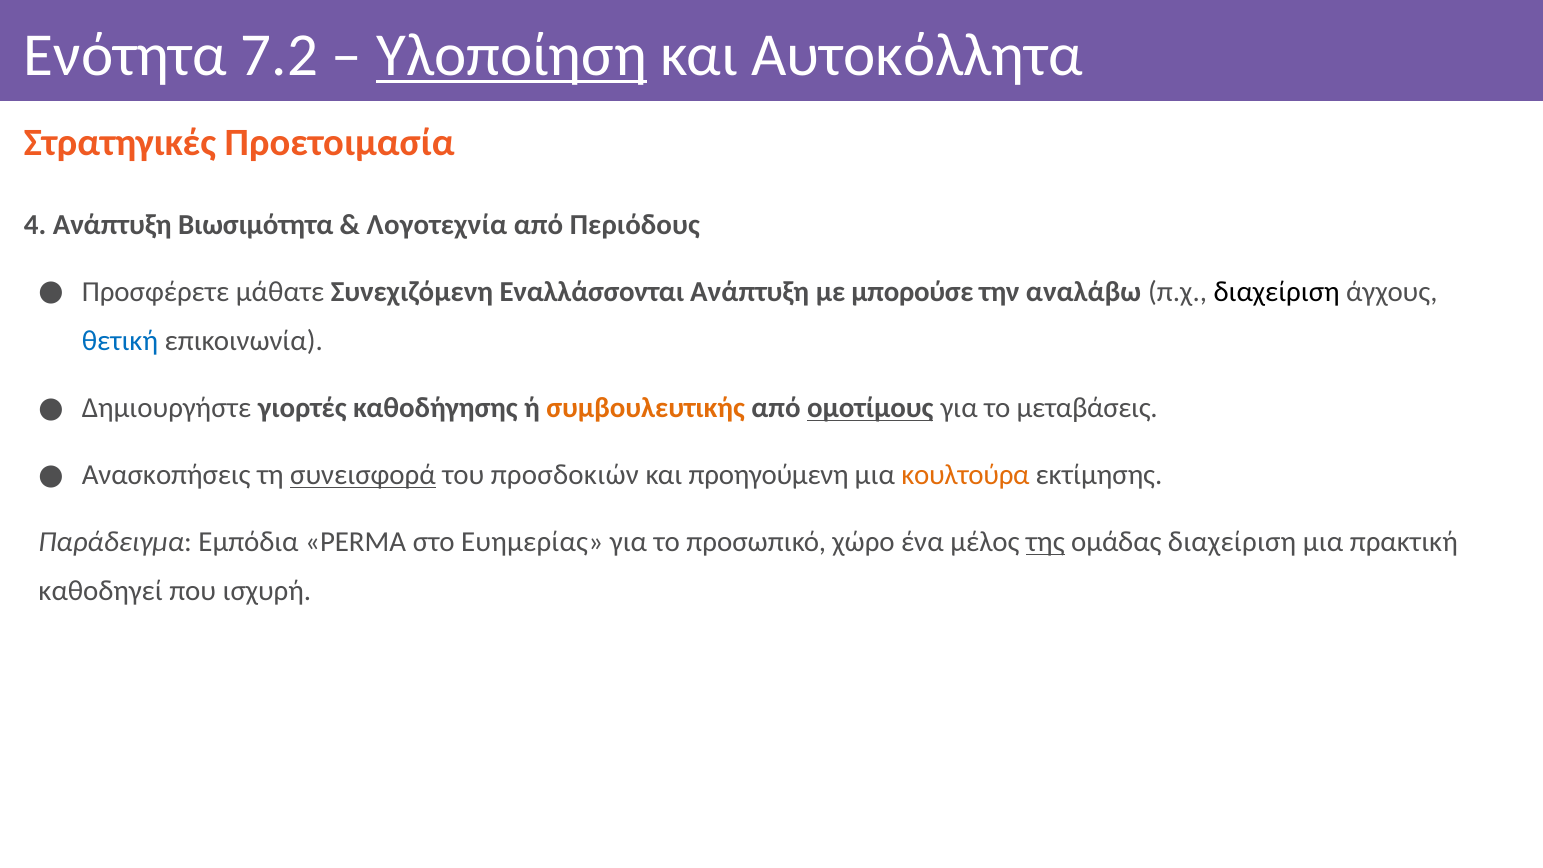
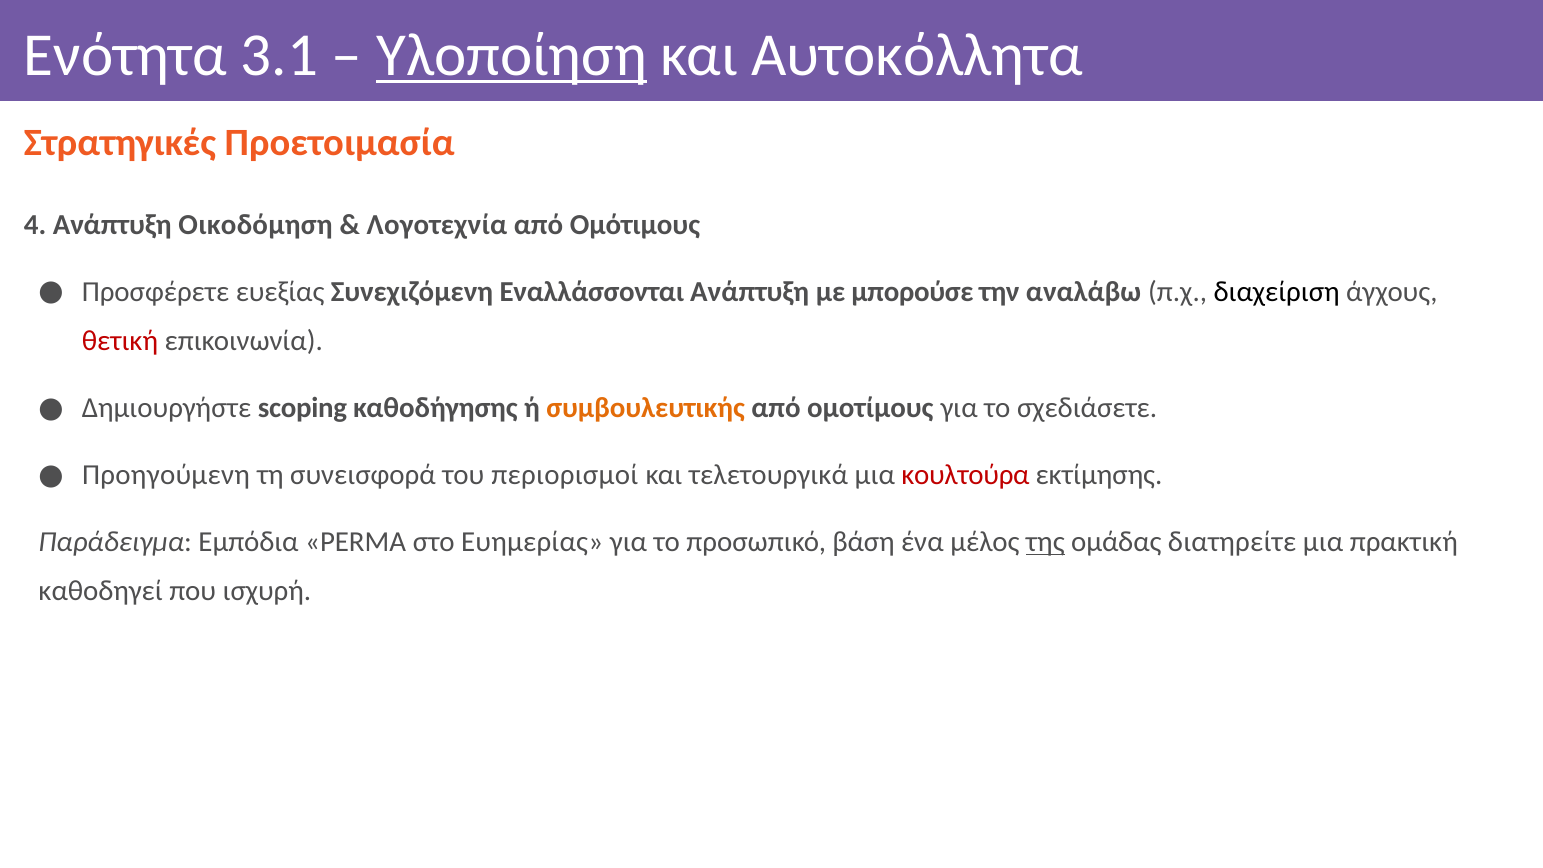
7.2: 7.2 -> 3.1
Βιωσιμότητα: Βιωσιμότητα -> Οικοδόμηση
Περιόδους: Περιόδους -> Ομότιμους
μάθατε: μάθατε -> ευεξίας
θετική colour: blue -> red
γιορτές: γιορτές -> scoping
ομοτίμους underline: present -> none
μεταβάσεις: μεταβάσεις -> σχεδιάσετε
Ανασκοπήσεις: Ανασκοπήσεις -> Προηγούμενη
συνεισφορά underline: present -> none
προσδοκιών: προσδοκιών -> περιορισμοί
προηγούμενη: προηγούμενη -> τελετουργικά
κουλτούρα colour: orange -> red
χώρο: χώρο -> βάση
ομάδας διαχείριση: διαχείριση -> διατηρείτε
